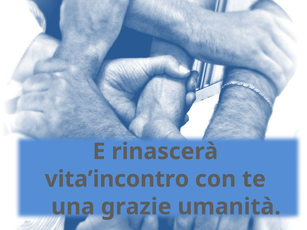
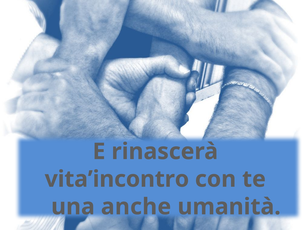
grazie: grazie -> anche
